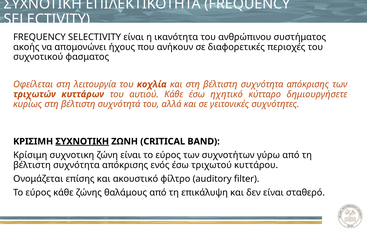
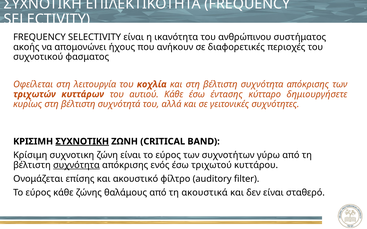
ηχητικό: ηχητικό -> έντασης
συχνότητα at (76, 165) underline: none -> present
επικάλυψη: επικάλυψη -> ακουστικά
